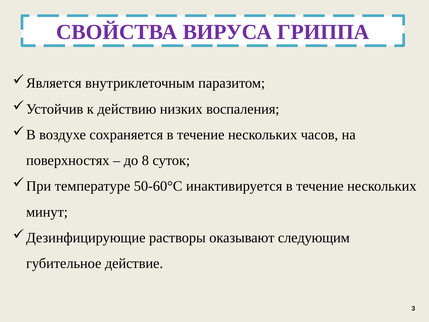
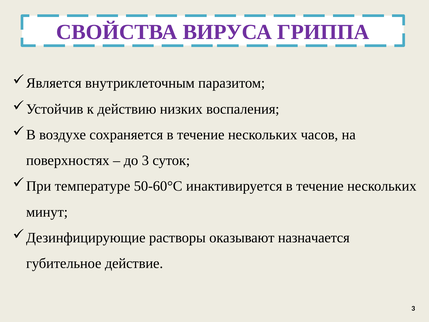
до 8: 8 -> 3
следующим: следующим -> назначается
